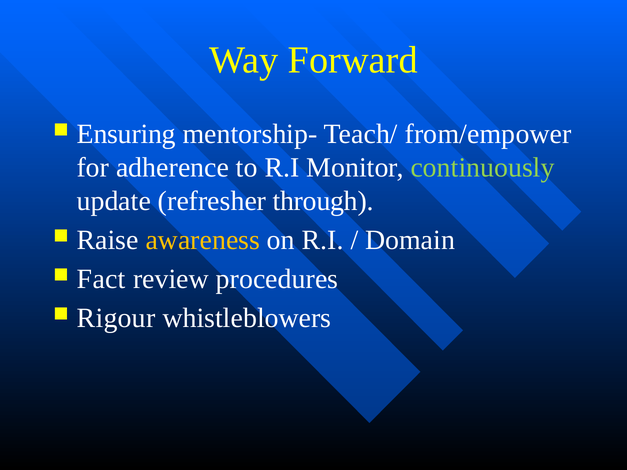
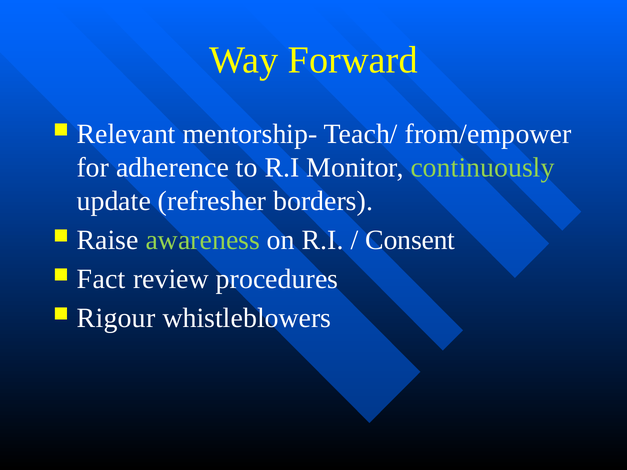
Ensuring: Ensuring -> Relevant
through: through -> borders
awareness colour: yellow -> light green
Domain: Domain -> Consent
